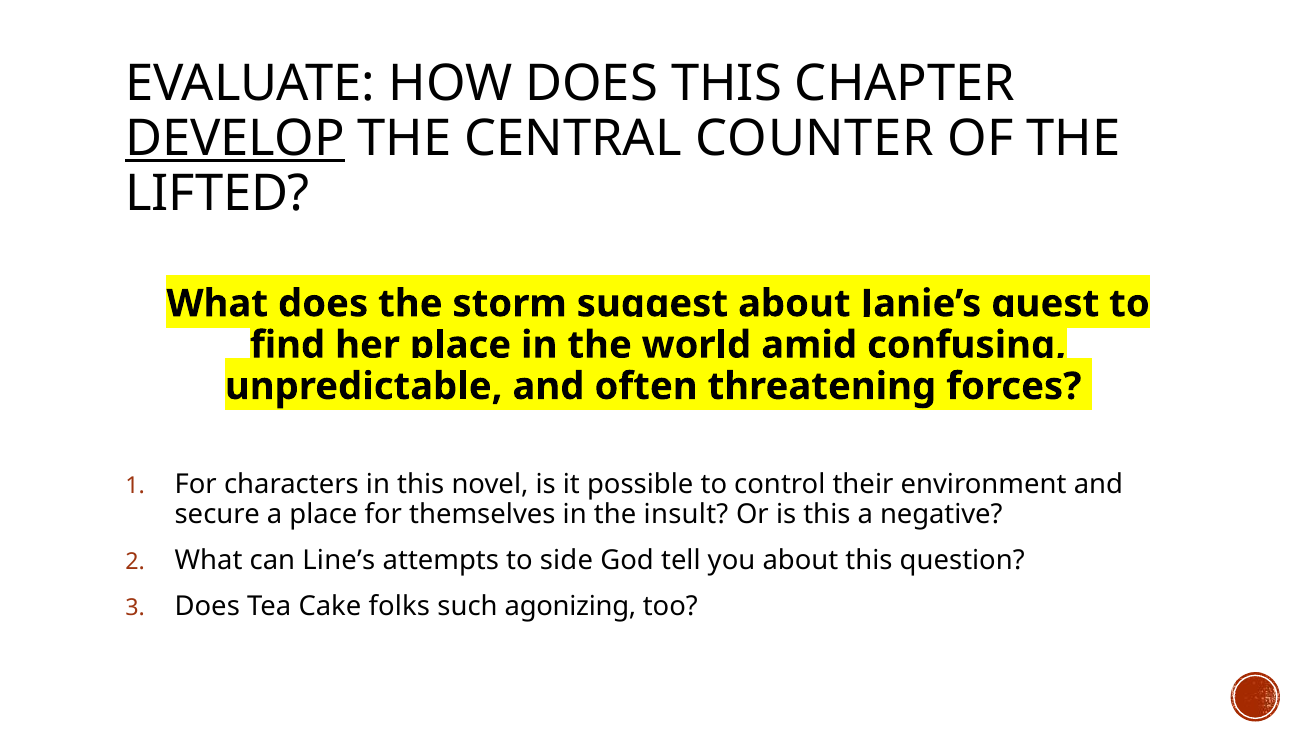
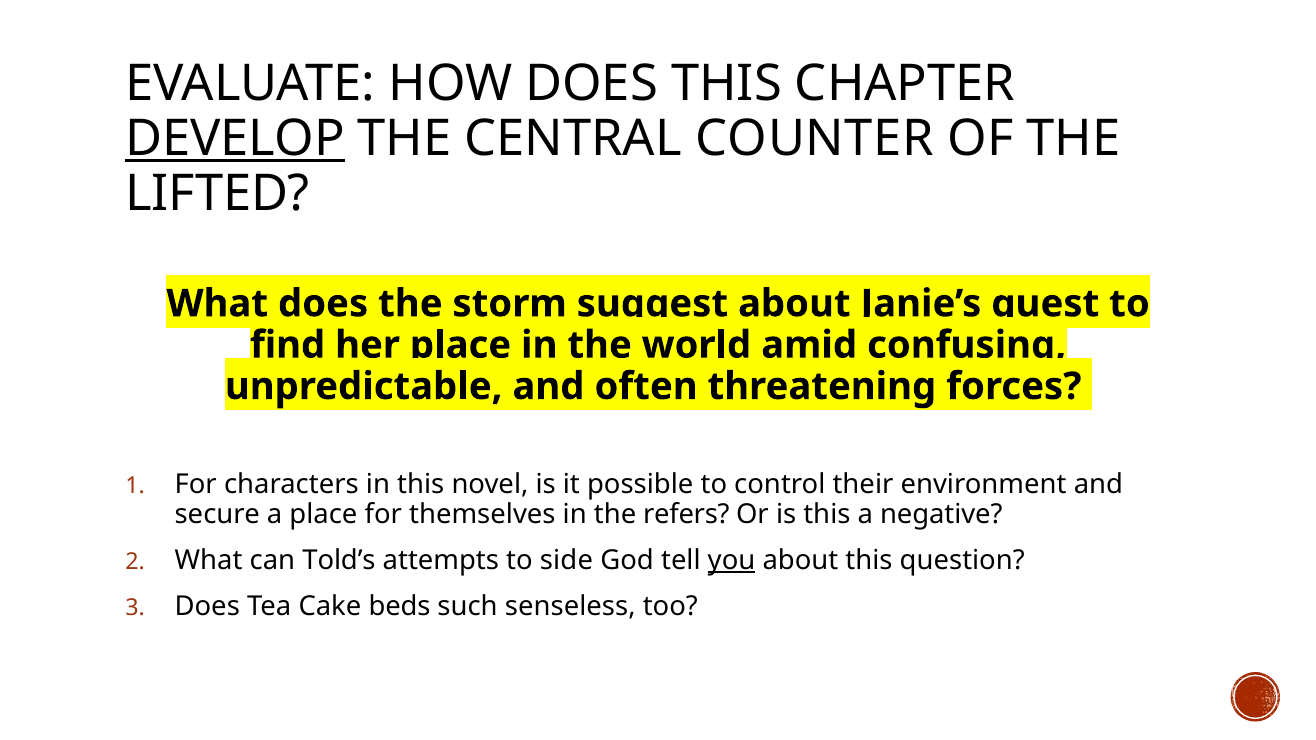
insult: insult -> refers
Line’s: Line’s -> Told’s
you underline: none -> present
folks: folks -> beds
agonizing: agonizing -> senseless
